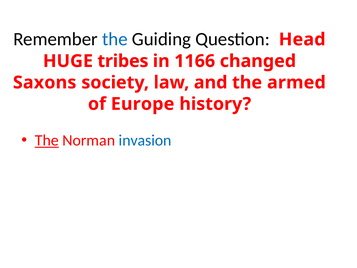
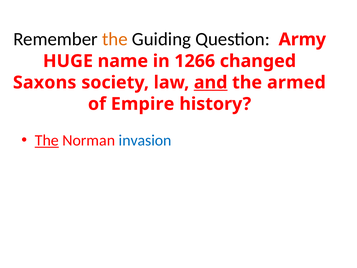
the at (115, 39) colour: blue -> orange
Head: Head -> Army
tribes: tribes -> name
1166: 1166 -> 1266
and underline: none -> present
Europe: Europe -> Empire
